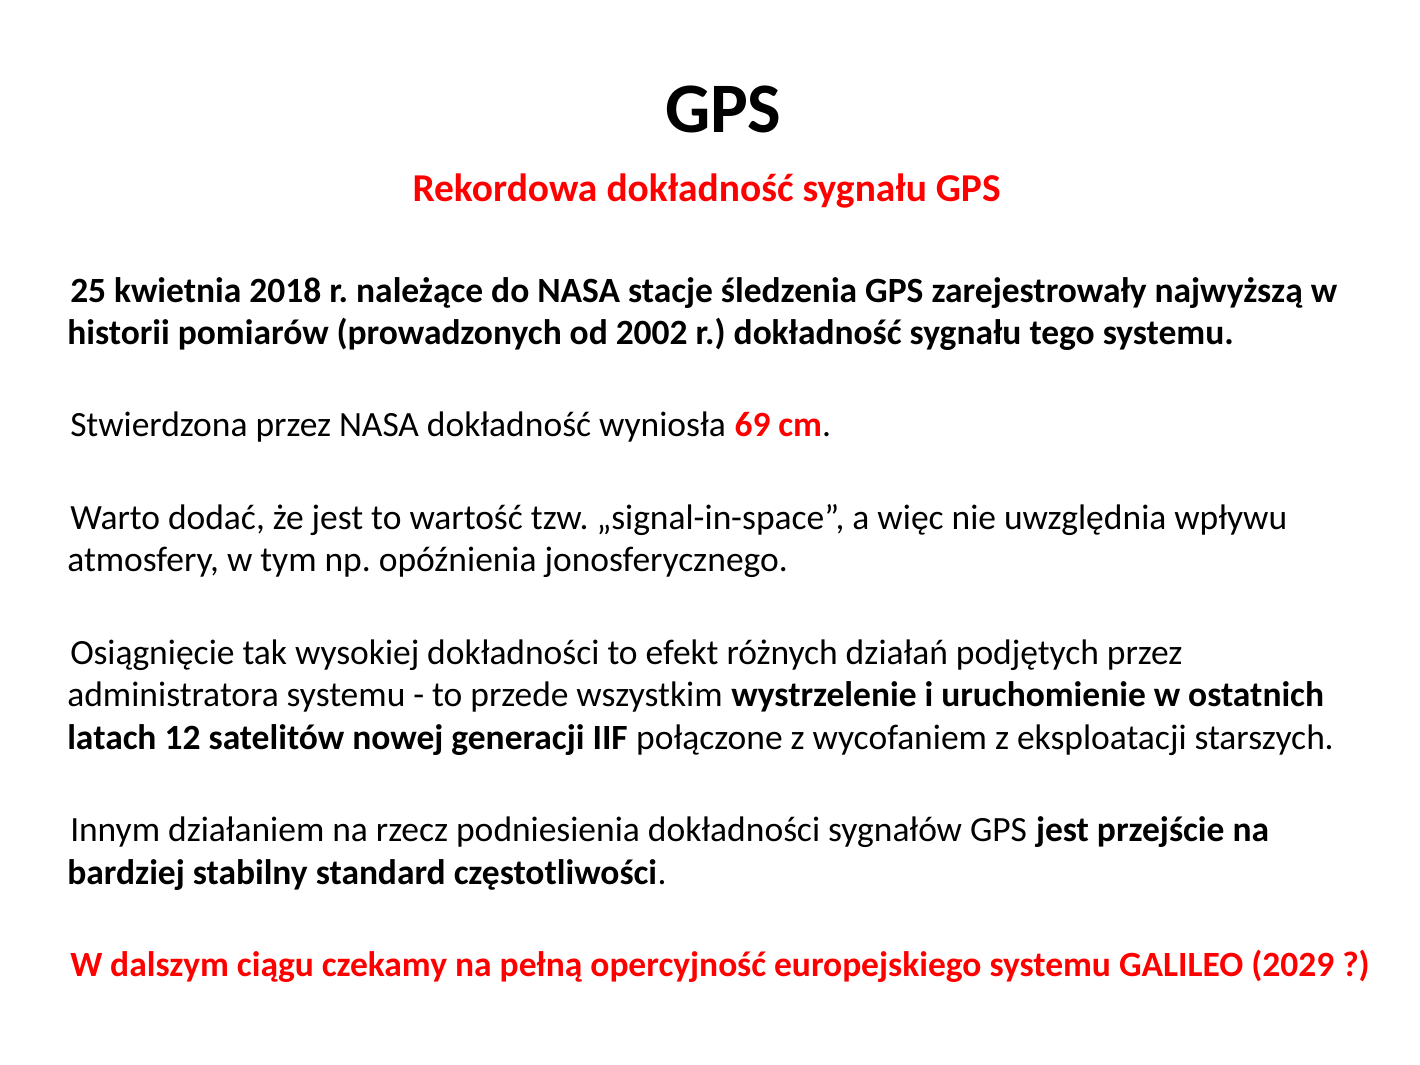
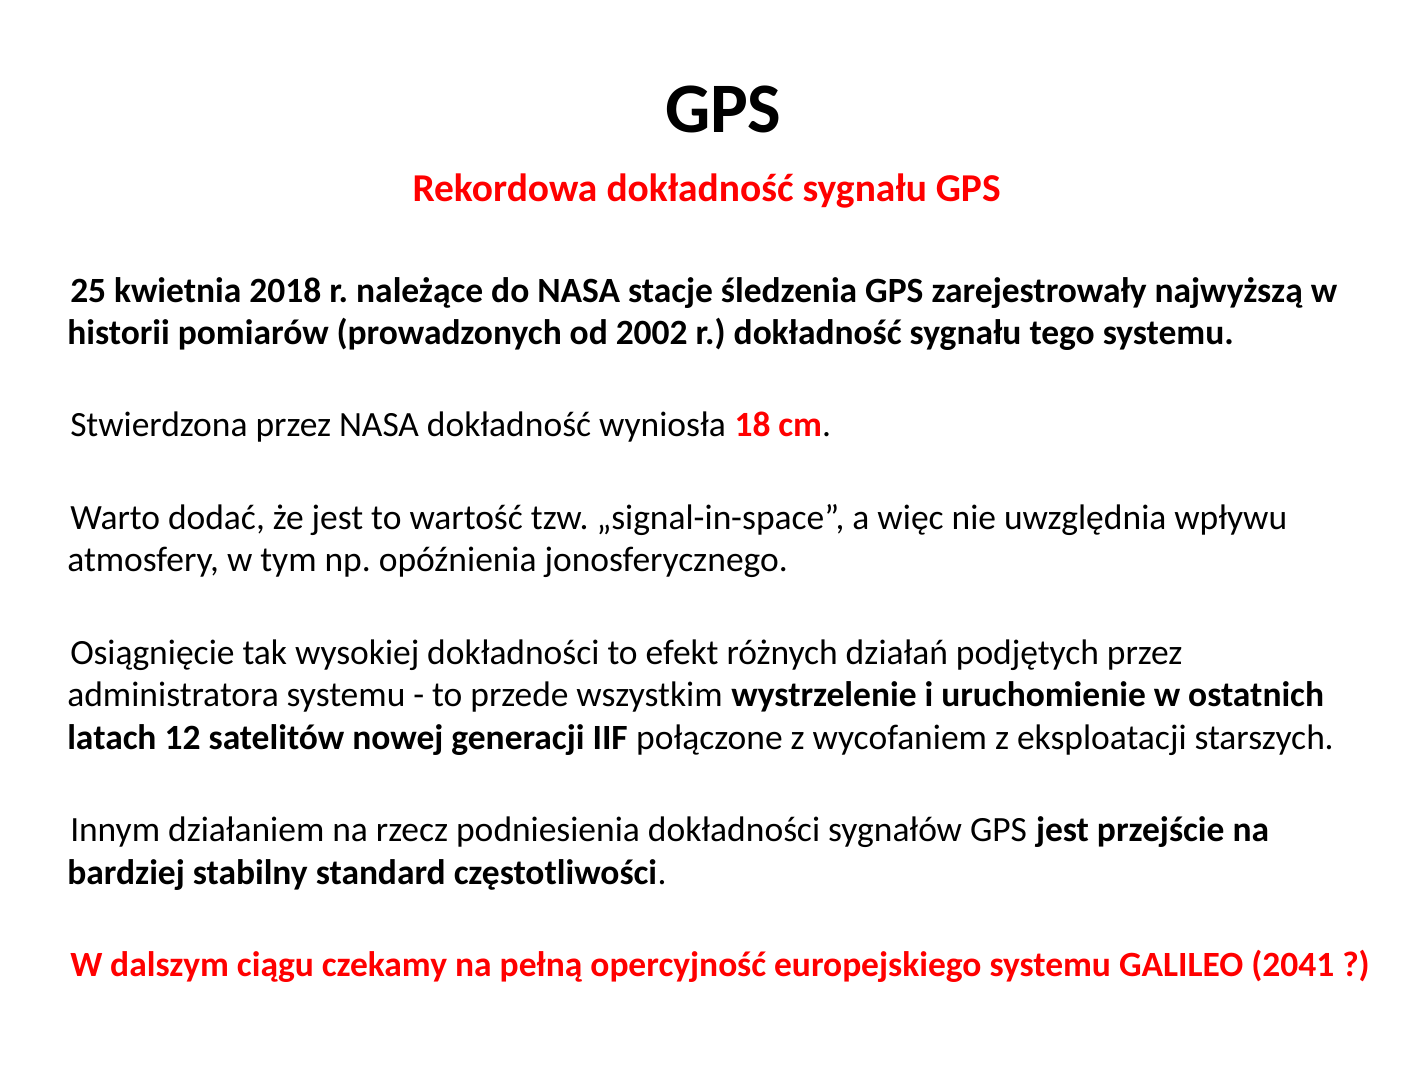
69: 69 -> 18
2029: 2029 -> 2041
